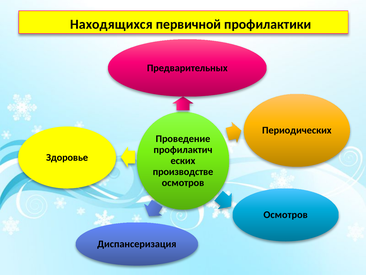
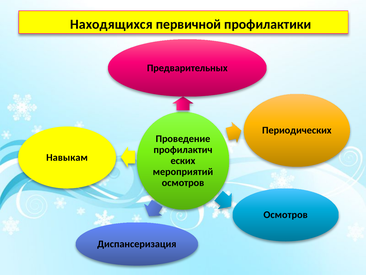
Здоровье: Здоровье -> Навыкам
производстве: производстве -> мероприятий
